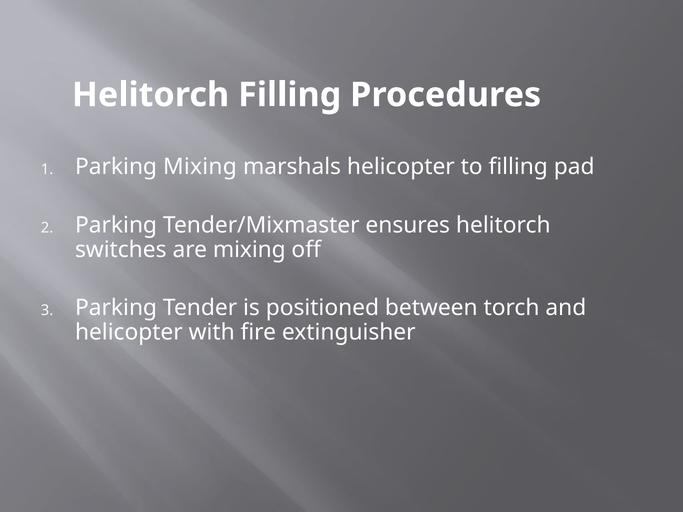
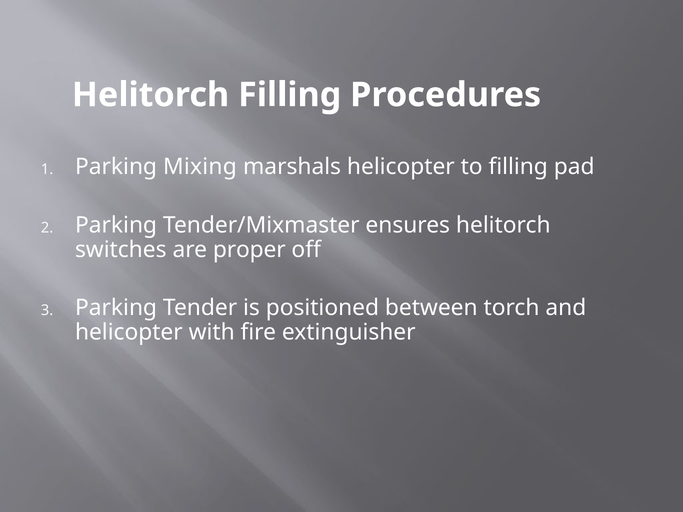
are mixing: mixing -> proper
